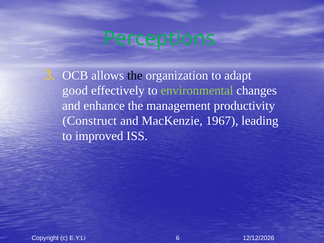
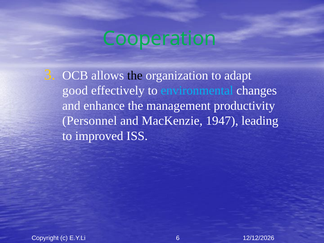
Perceptions: Perceptions -> Cooperation
environmental colour: light green -> light blue
Construct: Construct -> Personnel
1967: 1967 -> 1947
